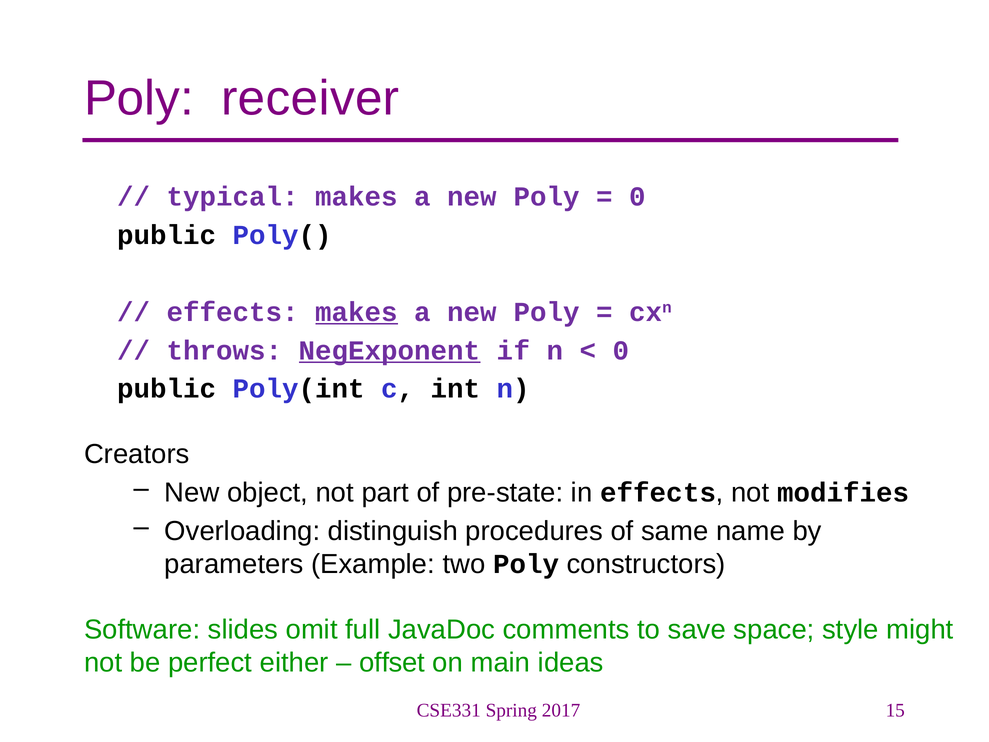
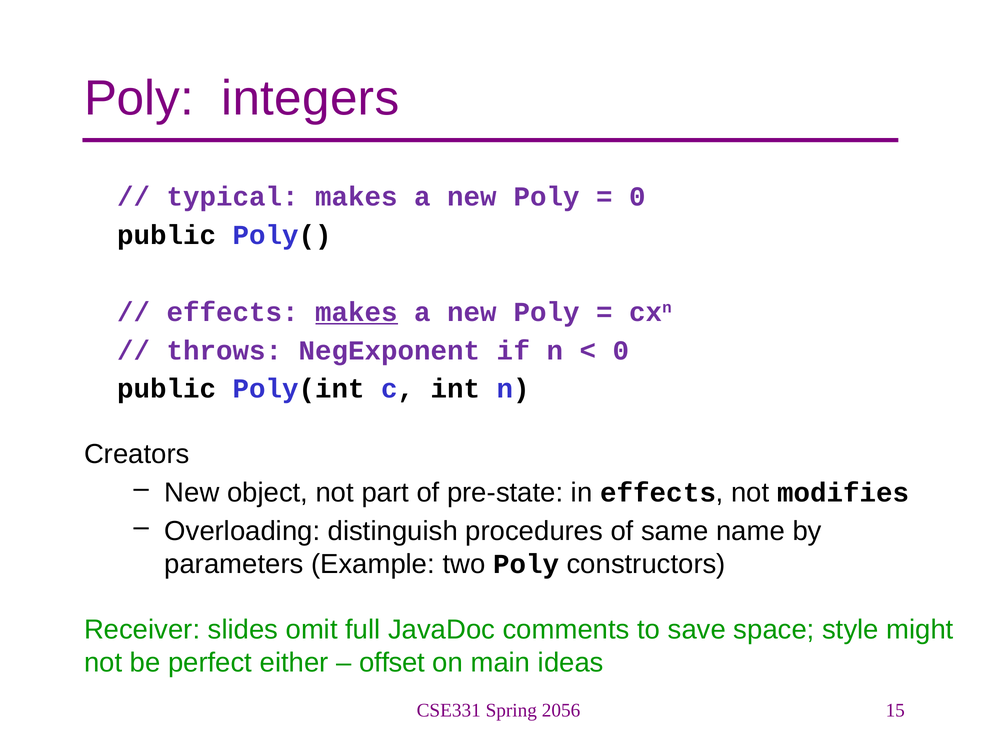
receiver: receiver -> integers
NegExponent underline: present -> none
Software: Software -> Receiver
2017: 2017 -> 2056
